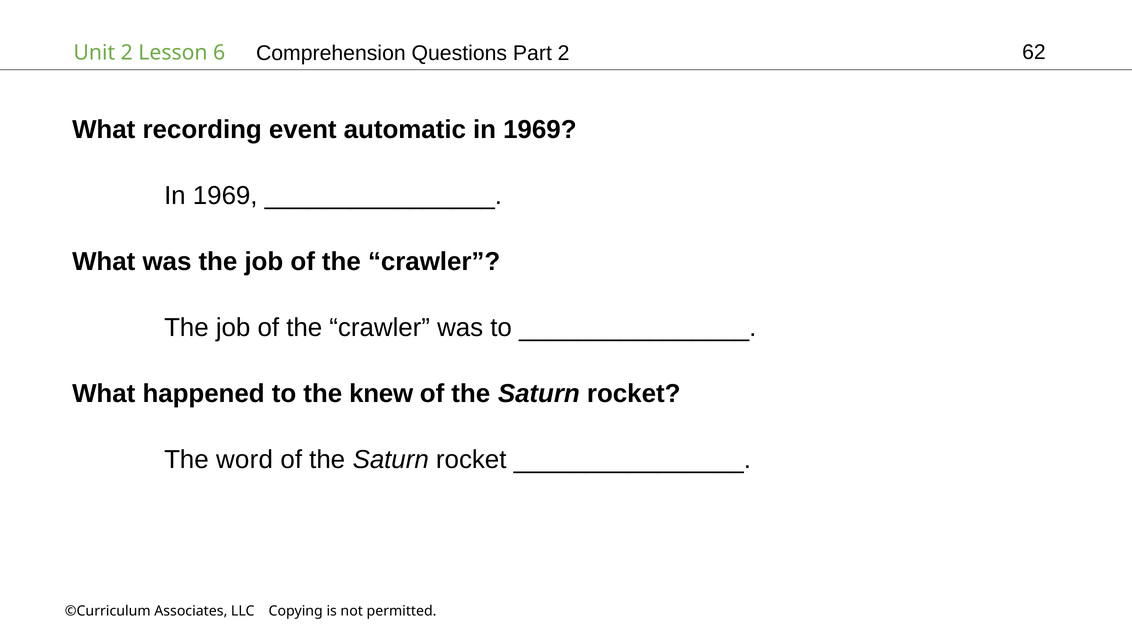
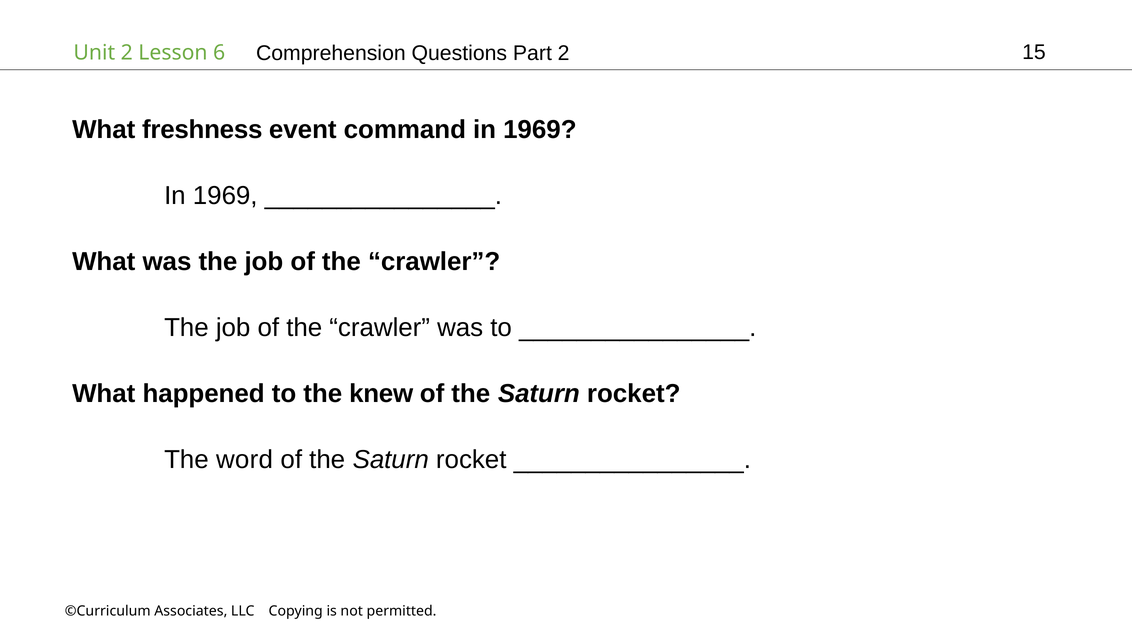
62: 62 -> 15
recording: recording -> freshness
automatic: automatic -> command
